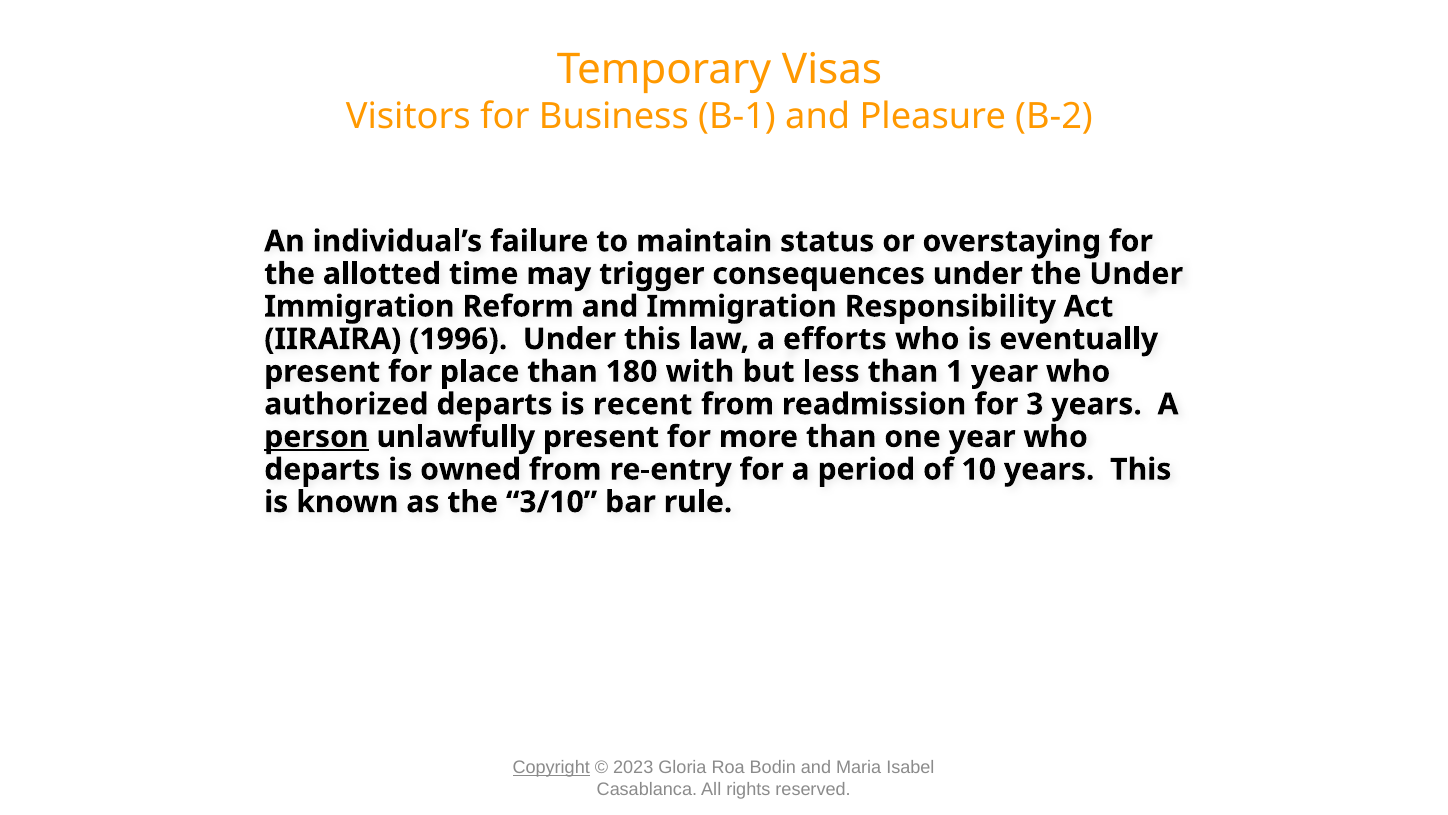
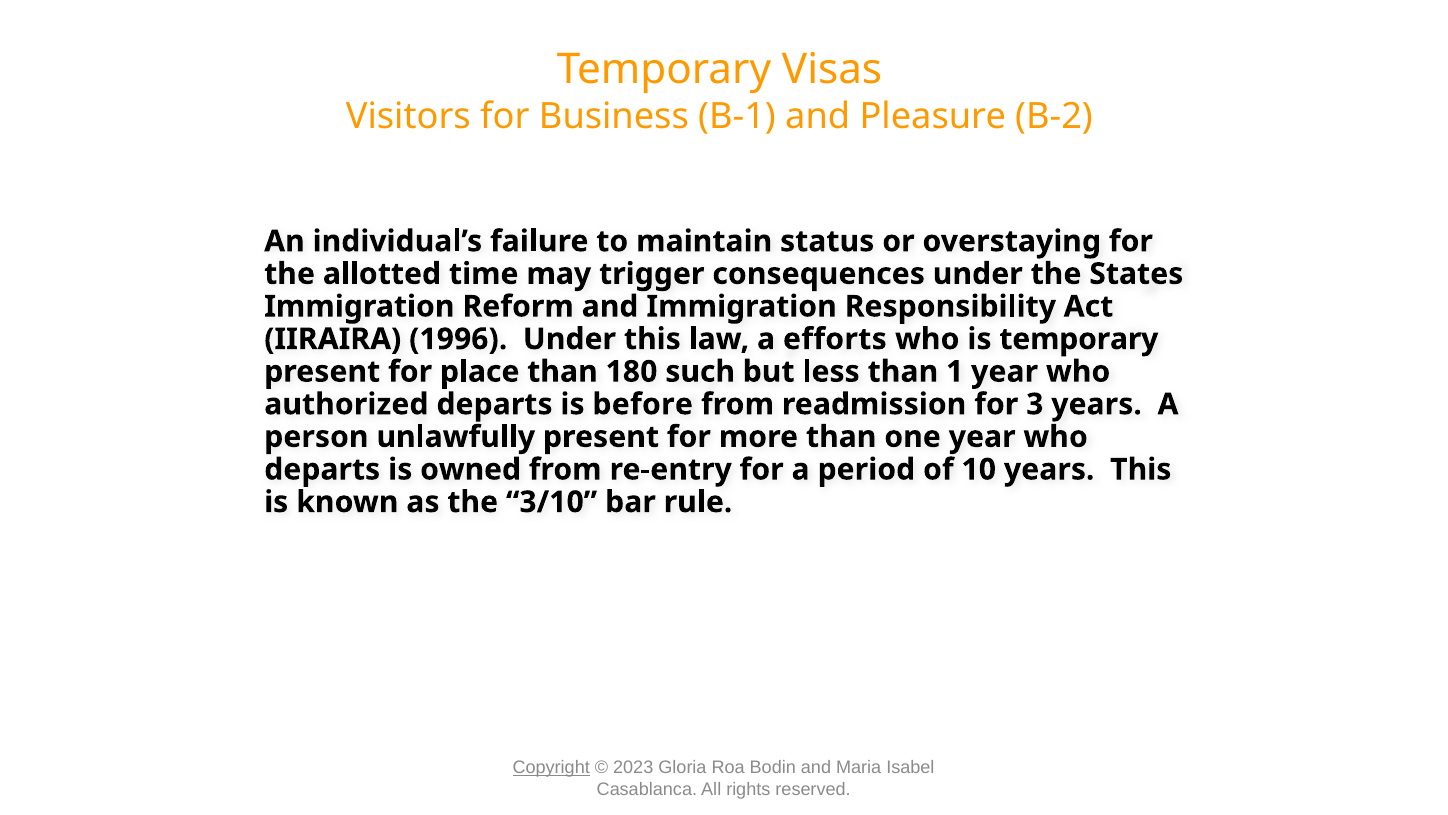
the Under: Under -> States
is eventually: eventually -> temporary
with: with -> such
recent: recent -> before
person underline: present -> none
